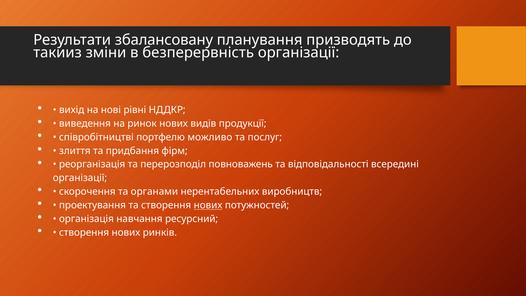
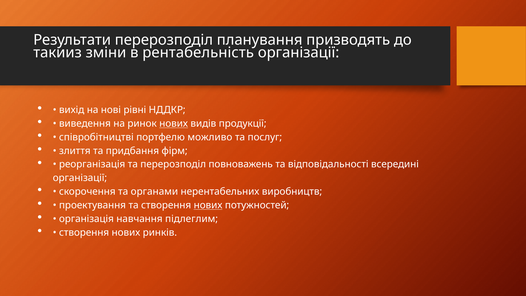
Результати збалансовану: збалансовану -> перерозподіл
безперервність: безперервність -> рентабельність
нових at (174, 124) underline: none -> present
ресурсний: ресурсний -> підлеглим
